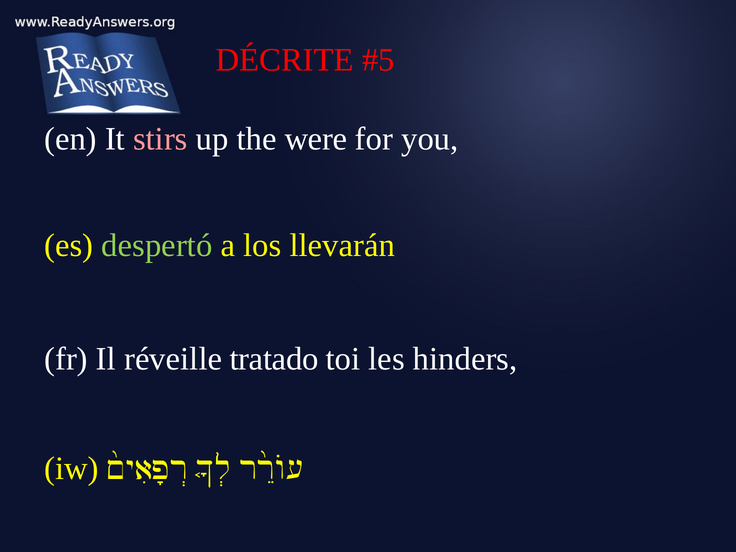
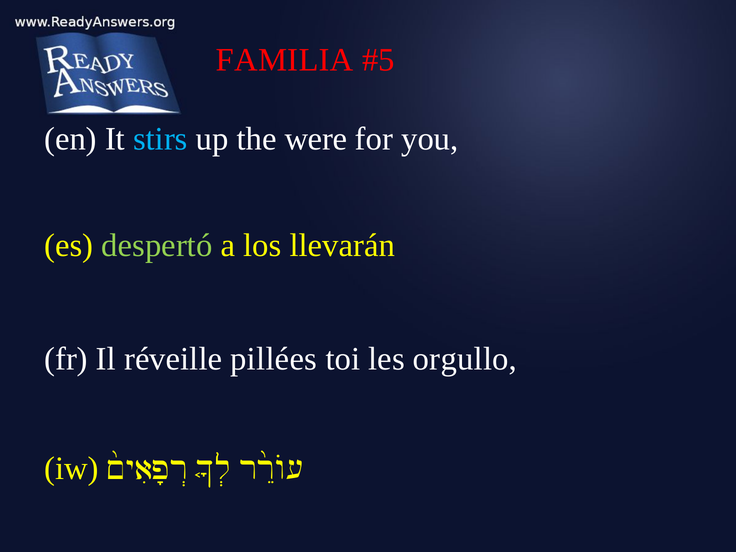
DÉCRITE: DÉCRITE -> FAMILIA
stirs colour: pink -> light blue
tratado: tratado -> pillées
hinders: hinders -> orgullo
